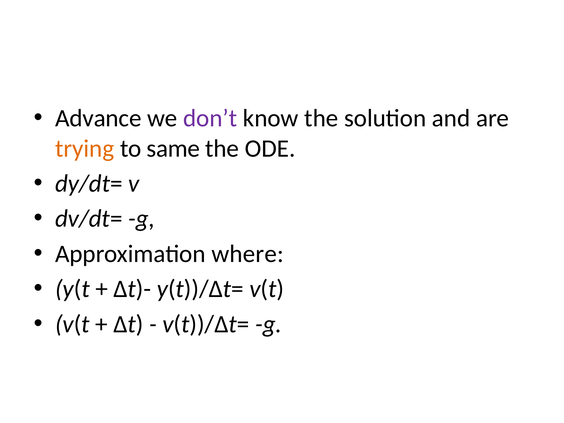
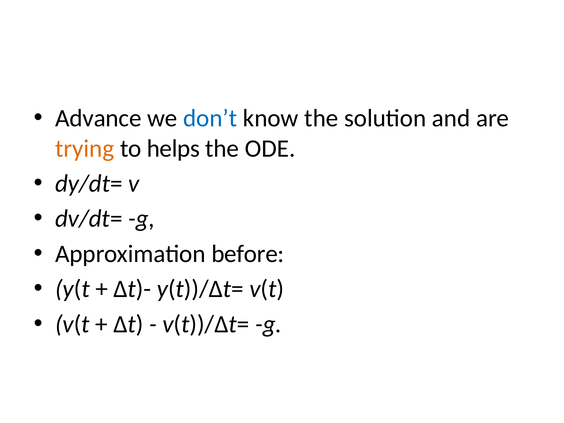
don’t colour: purple -> blue
same: same -> helps
where: where -> before
